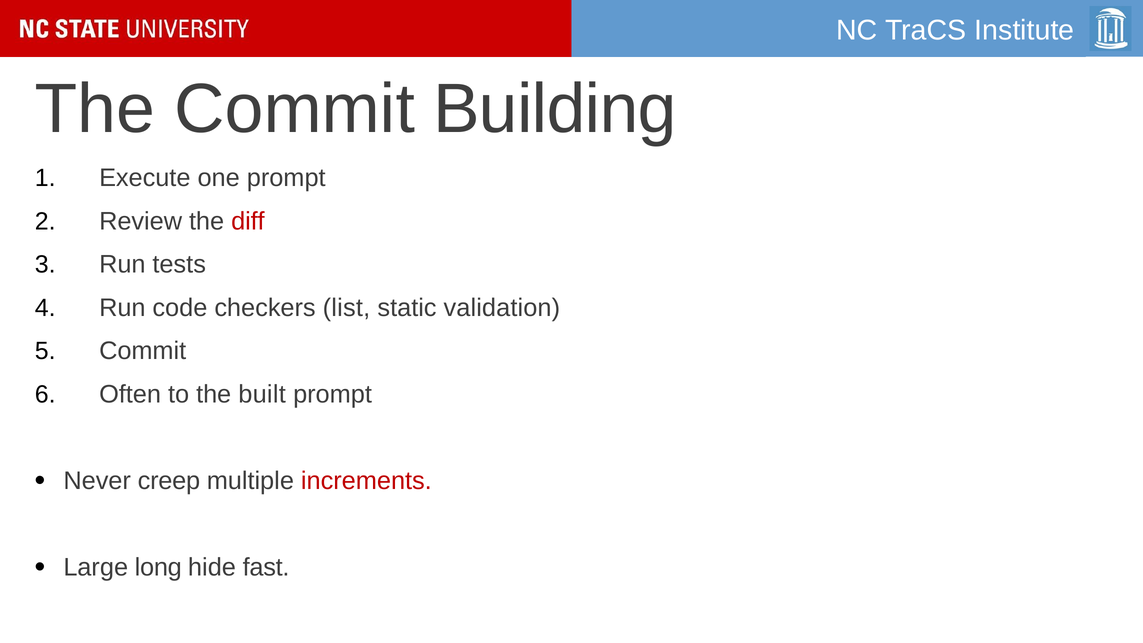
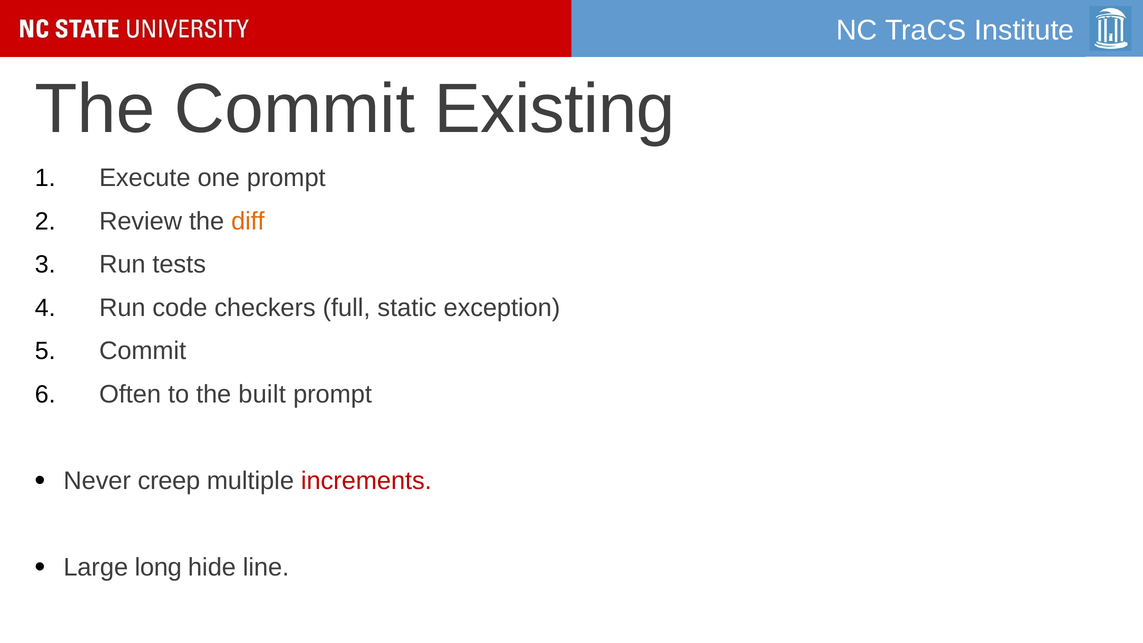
Building: Building -> Existing
diff colour: red -> orange
list: list -> full
validation: validation -> exception
fast: fast -> line
